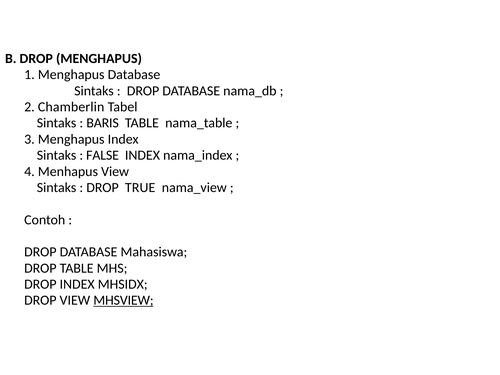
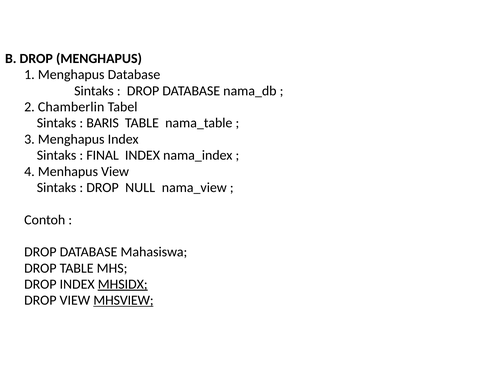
FALSE: FALSE -> FINAL
TRUE: TRUE -> NULL
MHSIDX underline: none -> present
